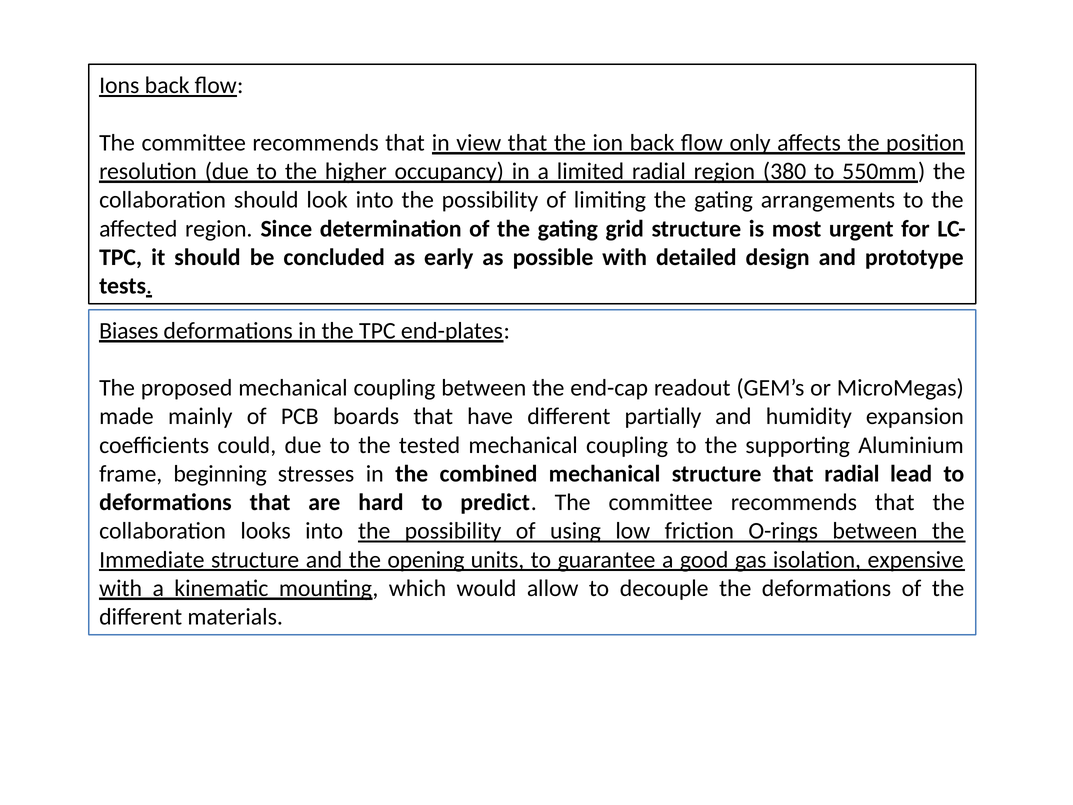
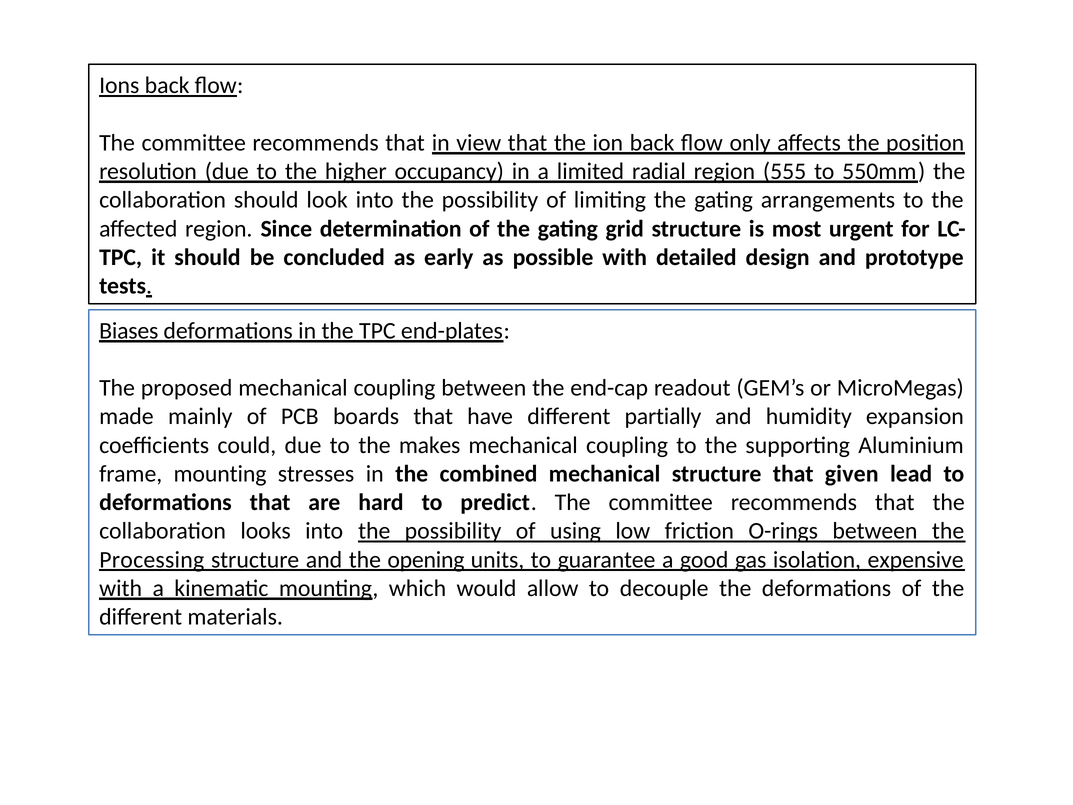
380: 380 -> 555
tested: tested -> makes
frame beginning: beginning -> mounting
that radial: radial -> given
Immediate: Immediate -> Processing
